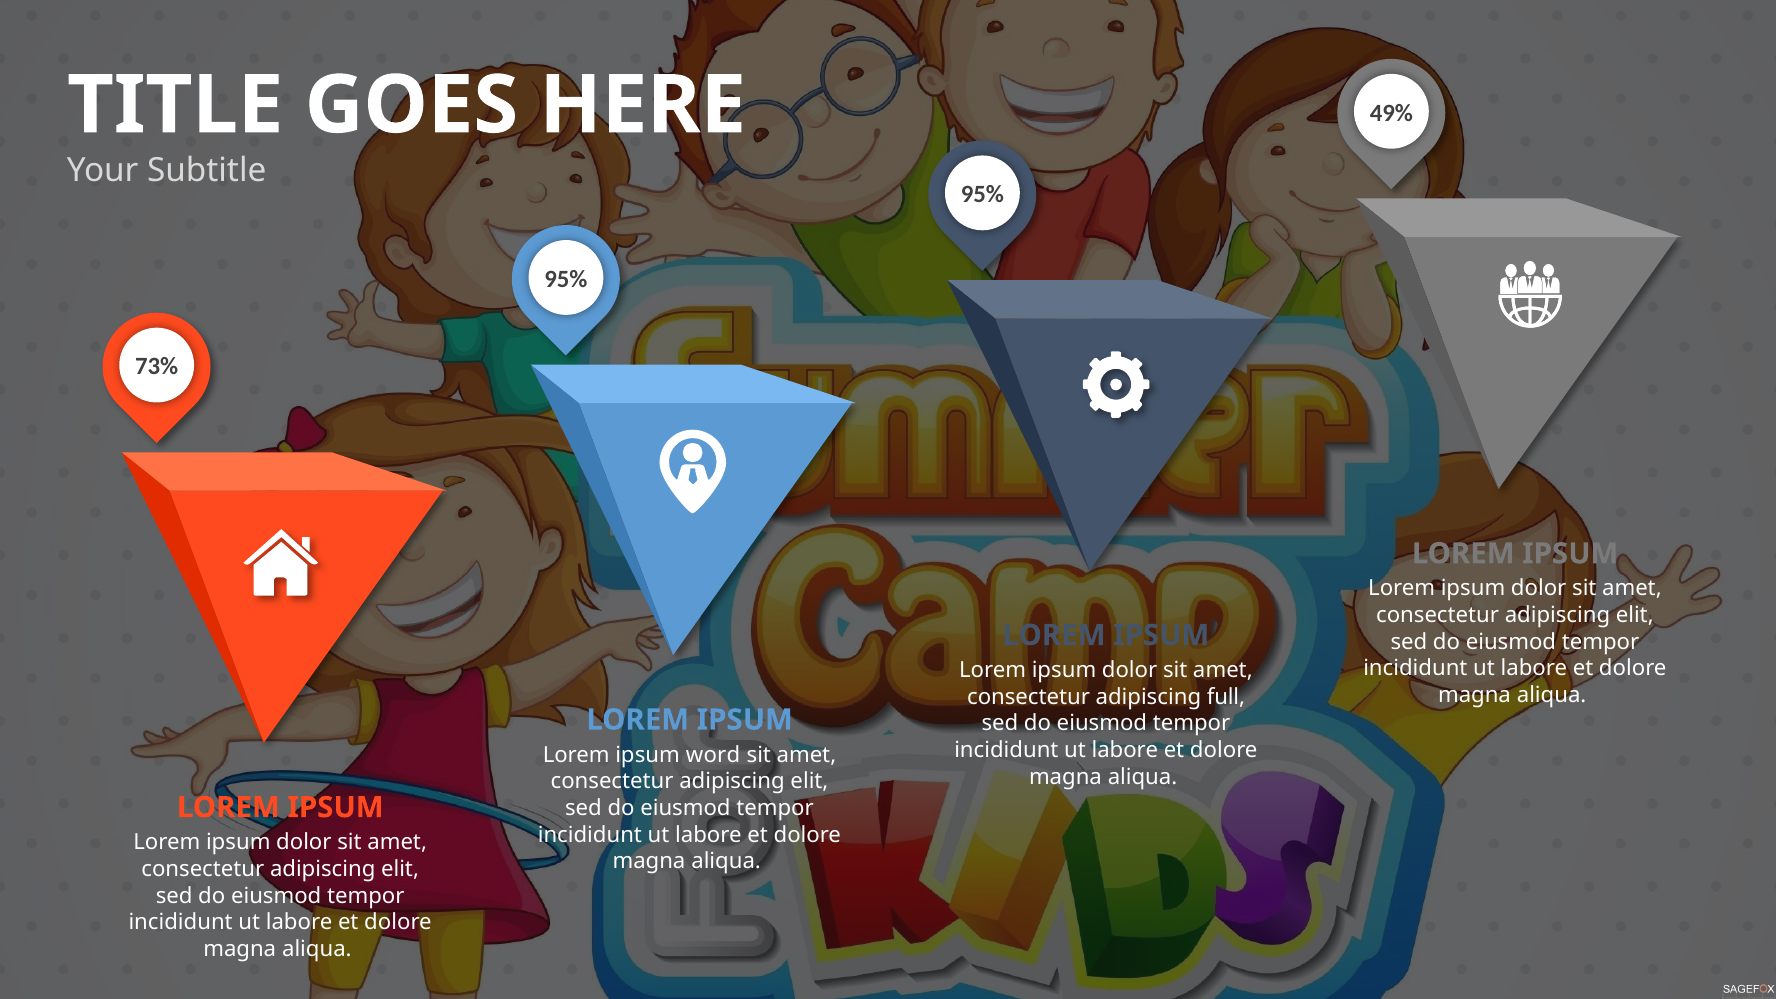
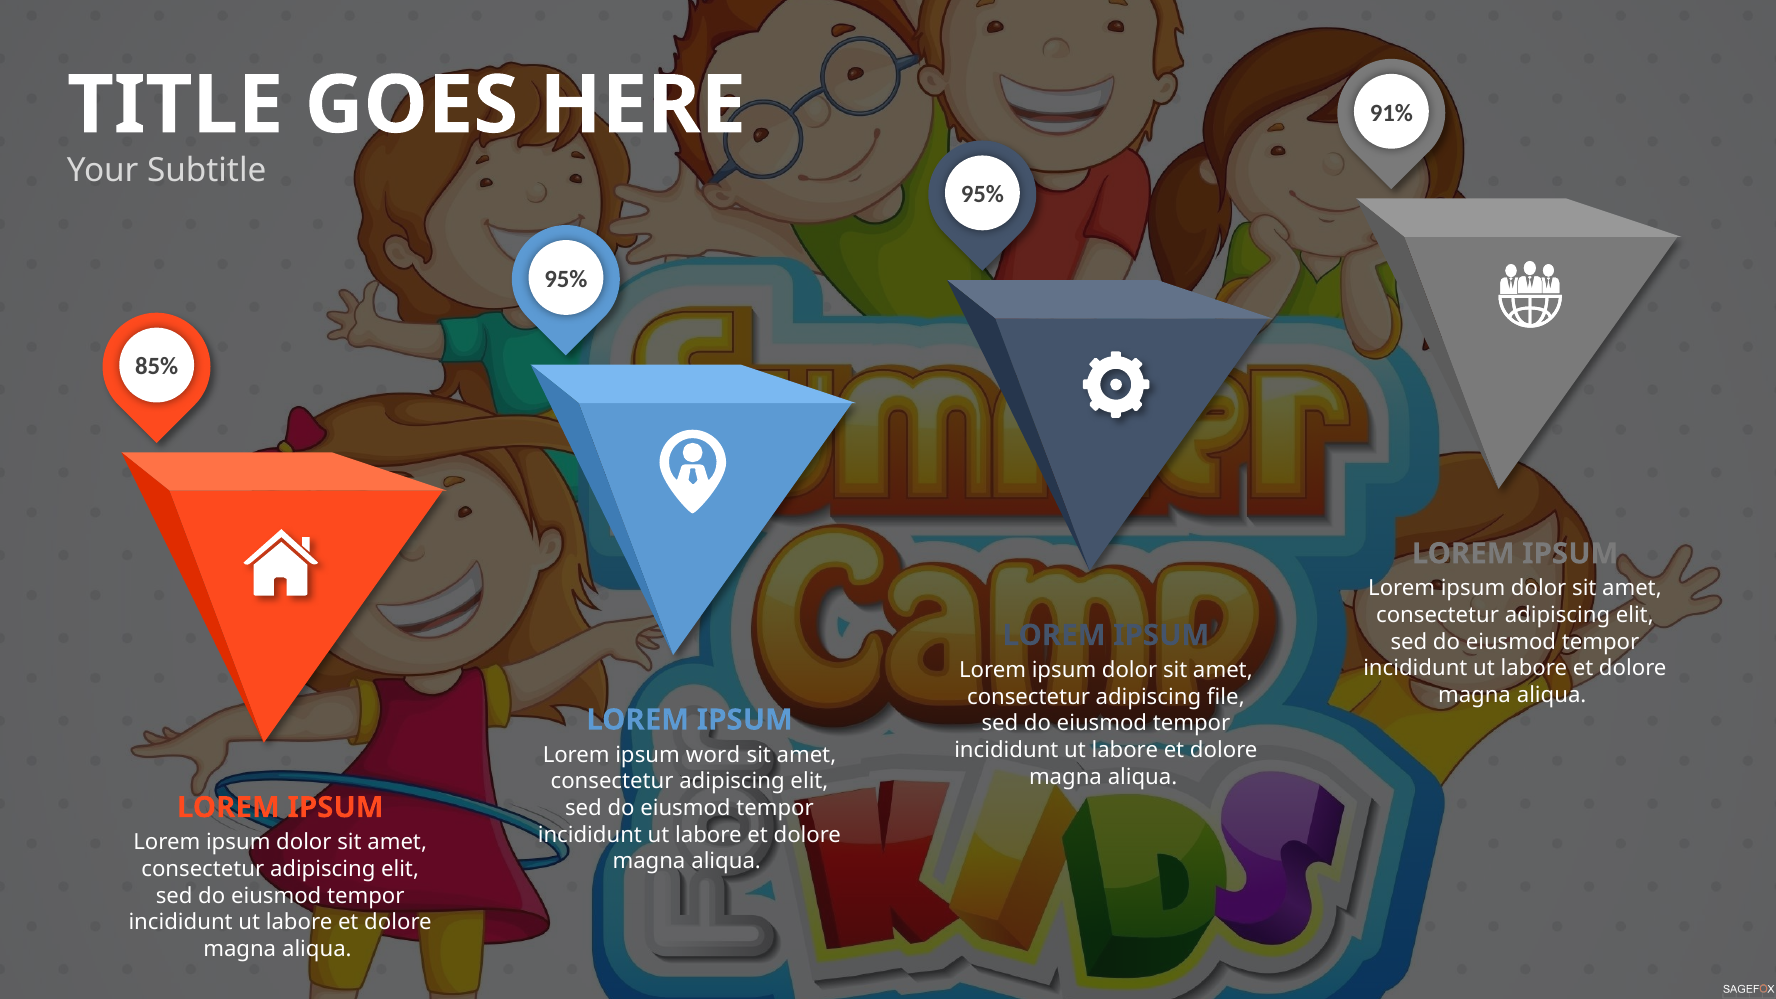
49%: 49% -> 91%
73%: 73% -> 85%
full: full -> file
